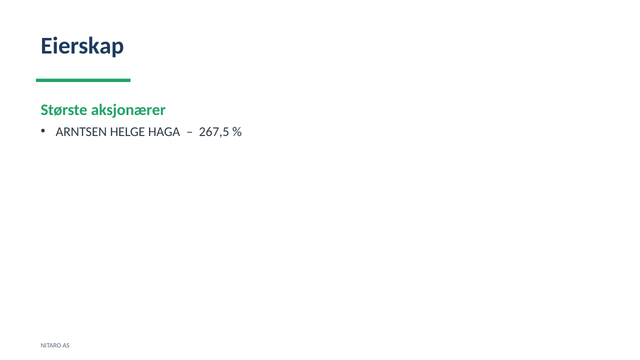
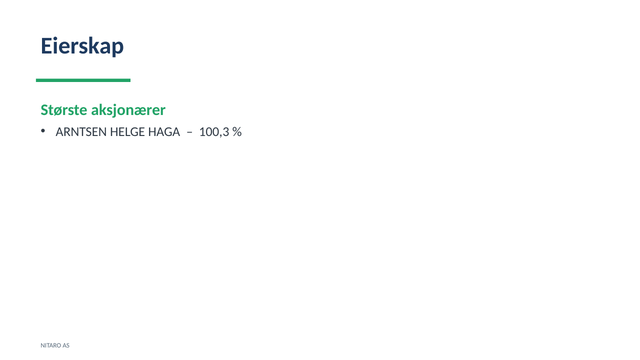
267,5: 267,5 -> 100,3
